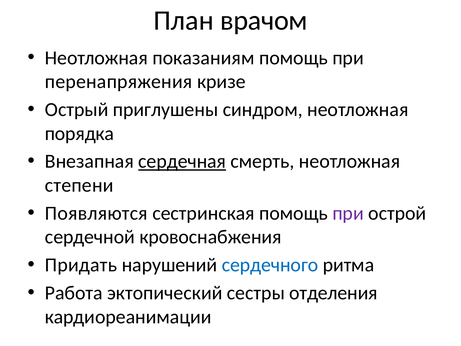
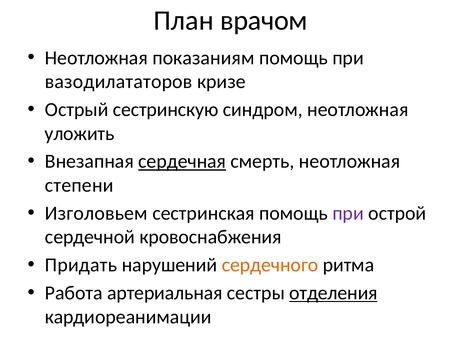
перенапряжения: перенапряжения -> вазодилататоров
приглушены: приглушены -> сестринскую
порядка: порядка -> уложить
Появляются: Появляются -> Изголовьем
сердечного colour: blue -> orange
эктопический: эктопический -> артериальная
отделения underline: none -> present
